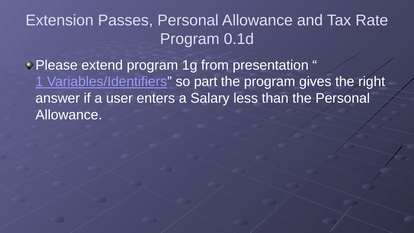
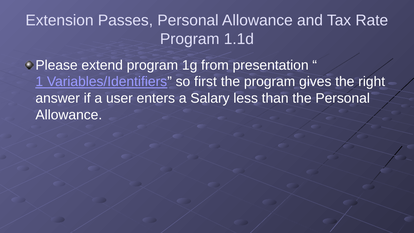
0.1d: 0.1d -> 1.1d
part: part -> first
